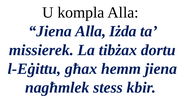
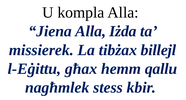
dortu: dortu -> billejl
hemm jiena: jiena -> qallu
